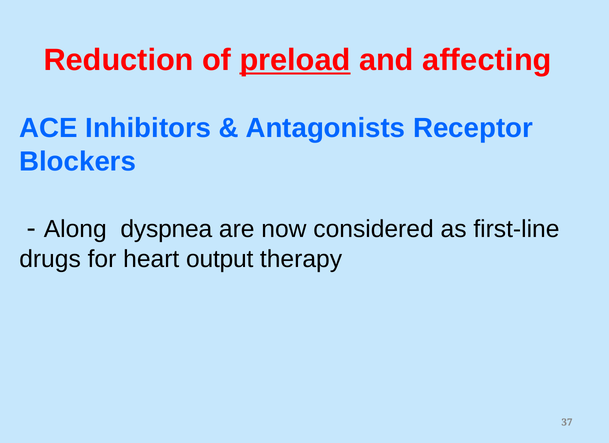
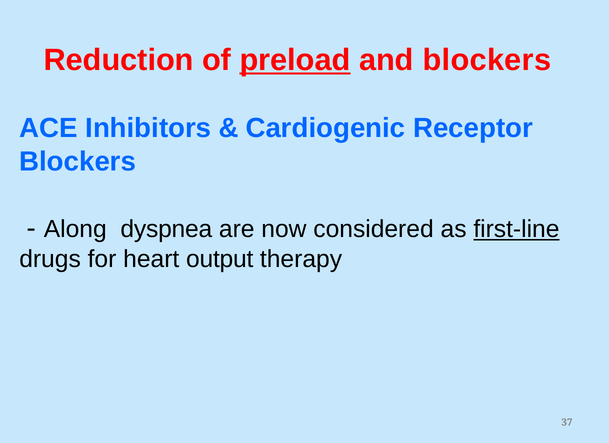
and affecting: affecting -> blockers
Antagonists: Antagonists -> Cardiogenic
first-line underline: none -> present
